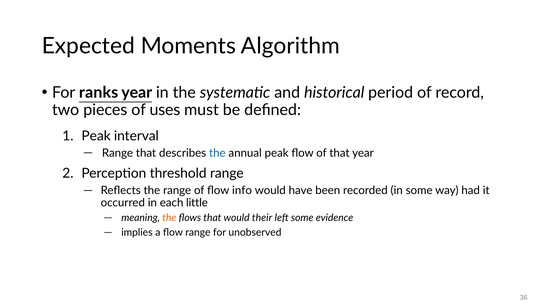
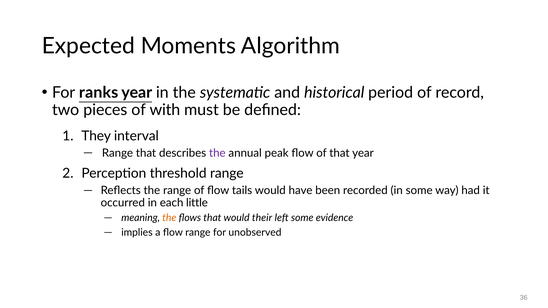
uses: uses -> with
Peak at (96, 136): Peak -> They
the at (217, 153) colour: blue -> purple
info: info -> tails
